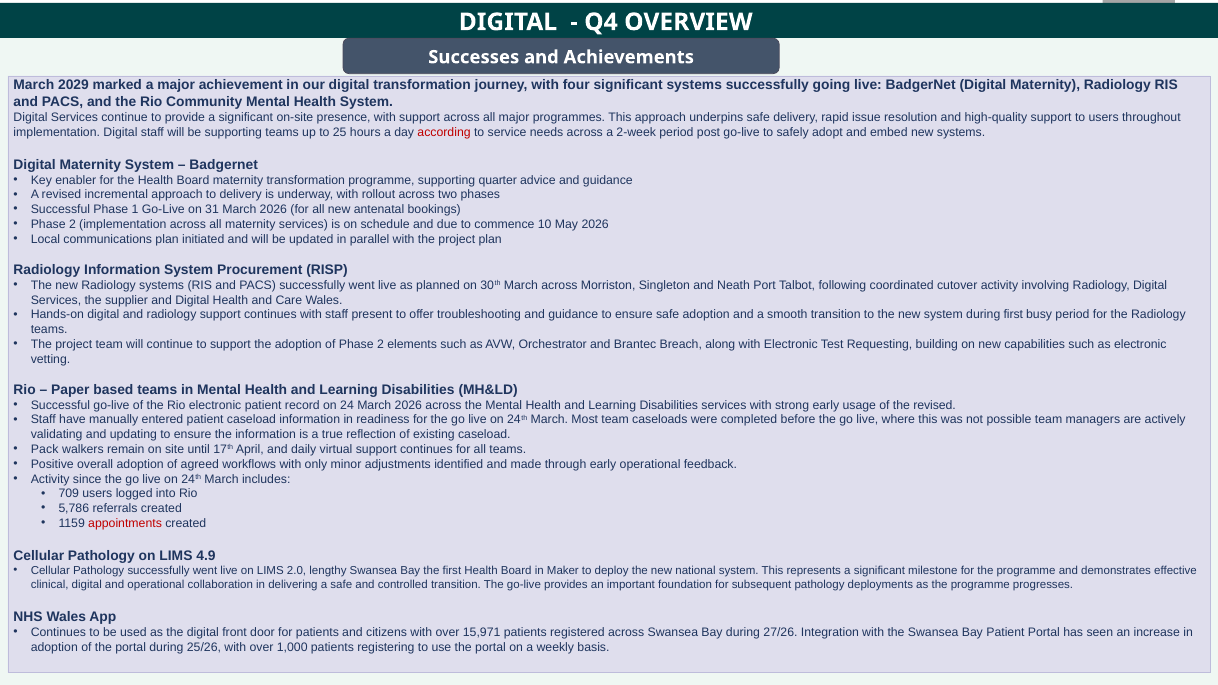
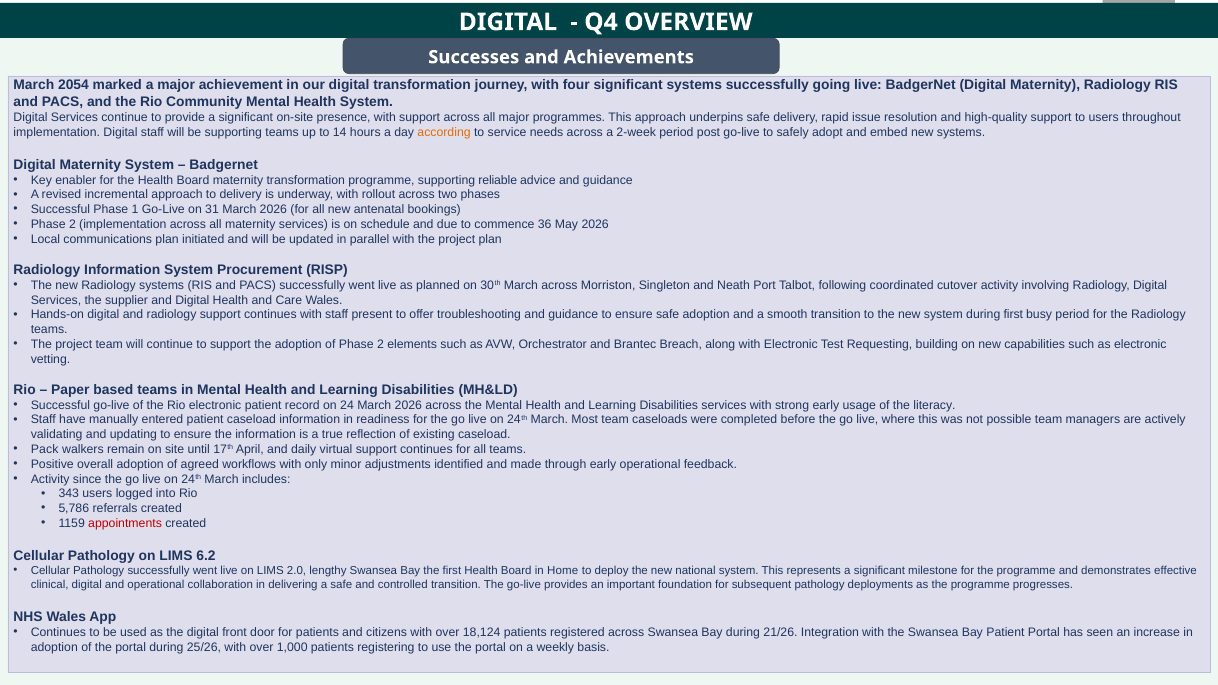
2029: 2029 -> 2054
25: 25 -> 14
according colour: red -> orange
quarter: quarter -> reliable
10: 10 -> 36
the revised: revised -> literacy
709: 709 -> 343
4.9: 4.9 -> 6.2
Maker: Maker -> Home
15,971: 15,971 -> 18,124
27/26: 27/26 -> 21/26
